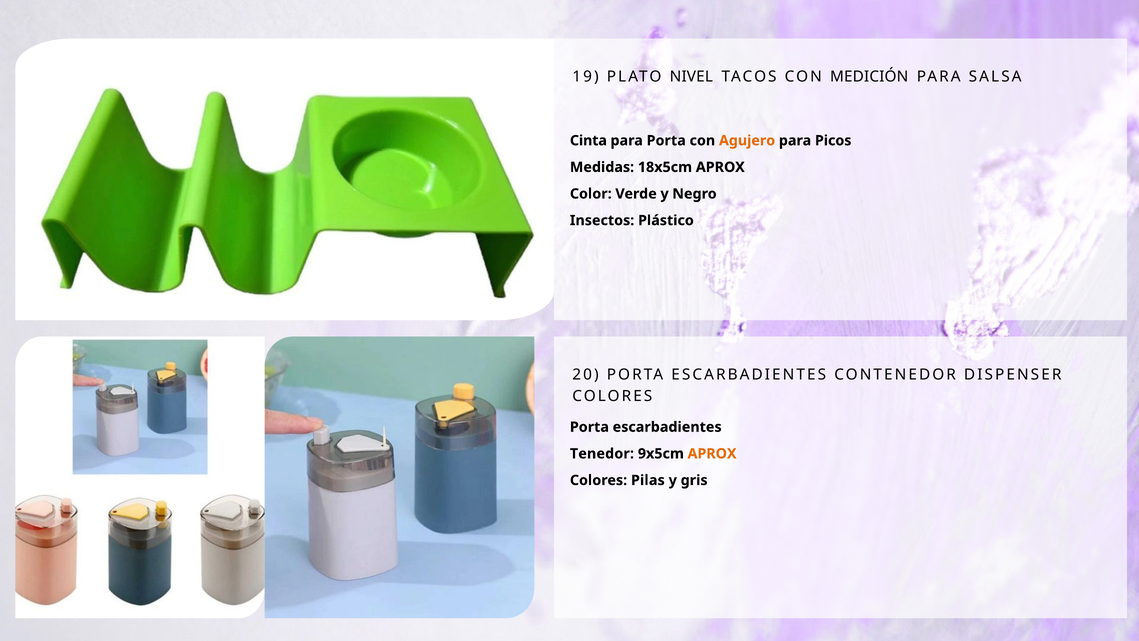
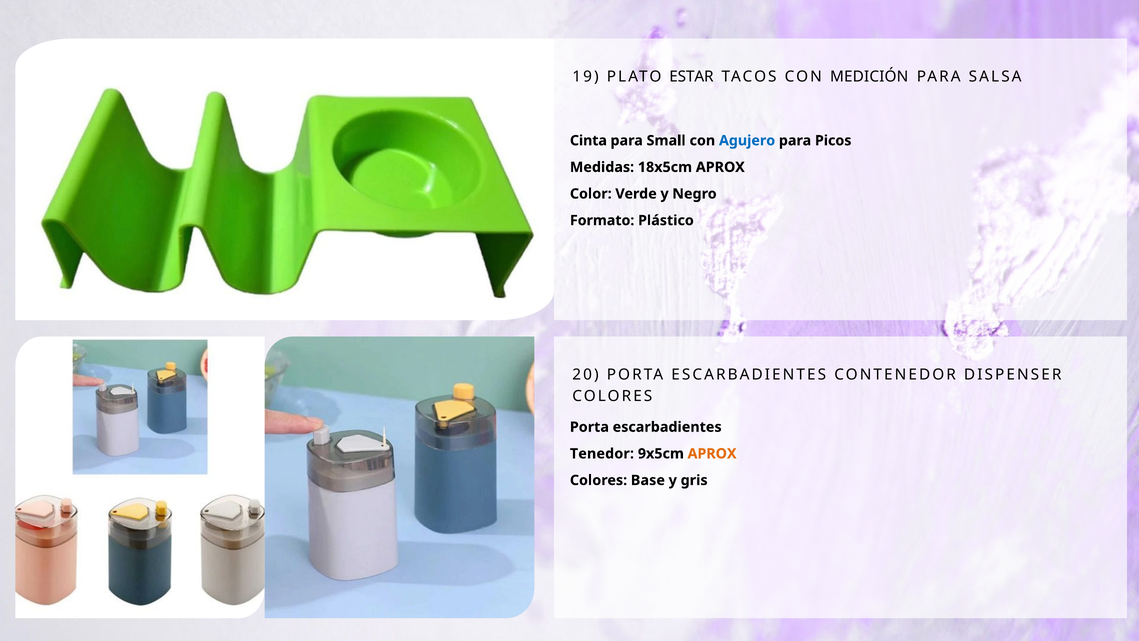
NIVEL: NIVEL -> ESTAR
para Porta: Porta -> Small
Agujero colour: orange -> blue
Insectos: Insectos -> Formato
Pilas: Pilas -> Base
